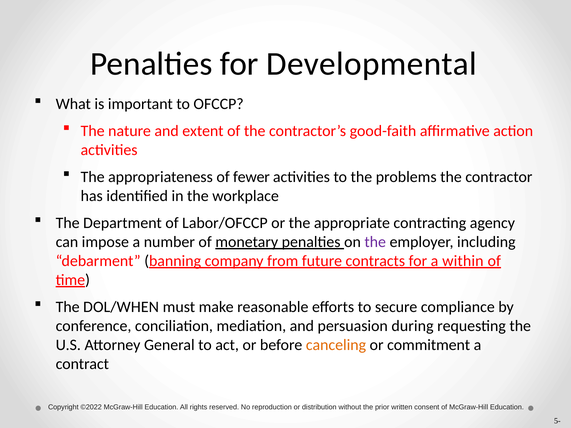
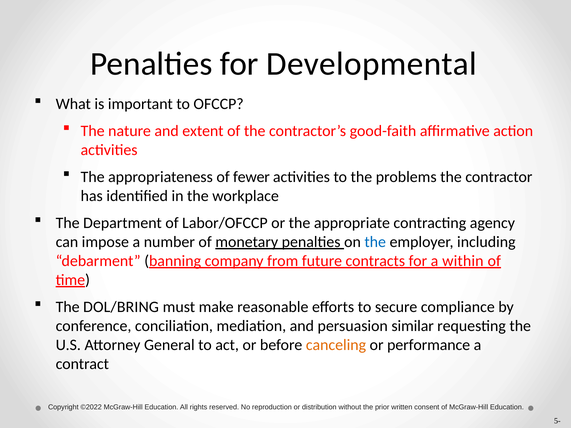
the at (375, 242) colour: purple -> blue
DOL/WHEN: DOL/WHEN -> DOL/BRING
during: during -> similar
commitment: commitment -> performance
